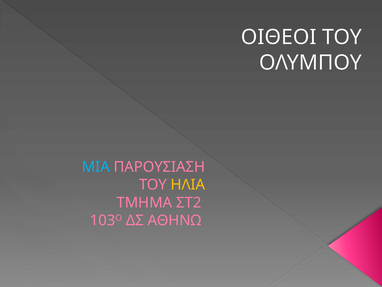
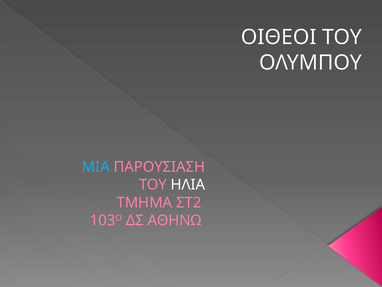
ΗΛΙΑ colour: yellow -> white
